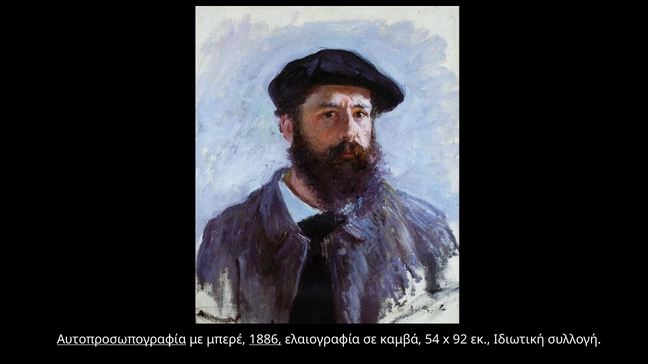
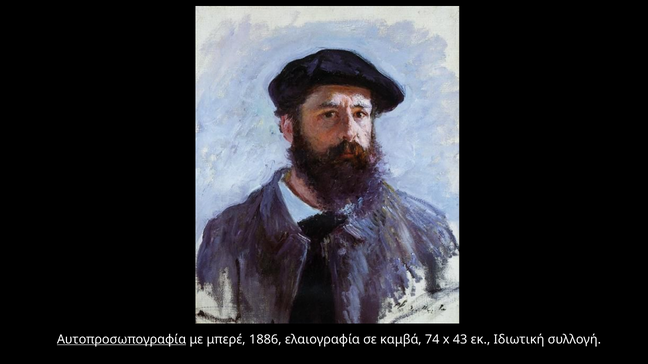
1886 underline: present -> none
54: 54 -> 74
92: 92 -> 43
